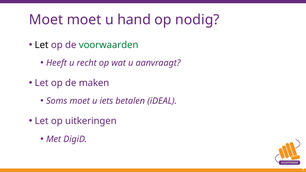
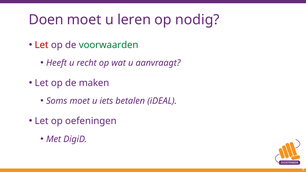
Moet at (46, 20): Moet -> Doen
hand: hand -> leren
Let at (42, 45) colour: black -> red
uitkeringen: uitkeringen -> oefeningen
